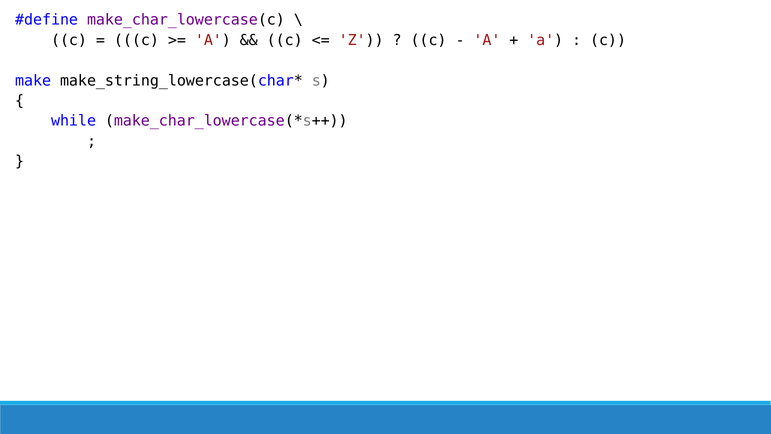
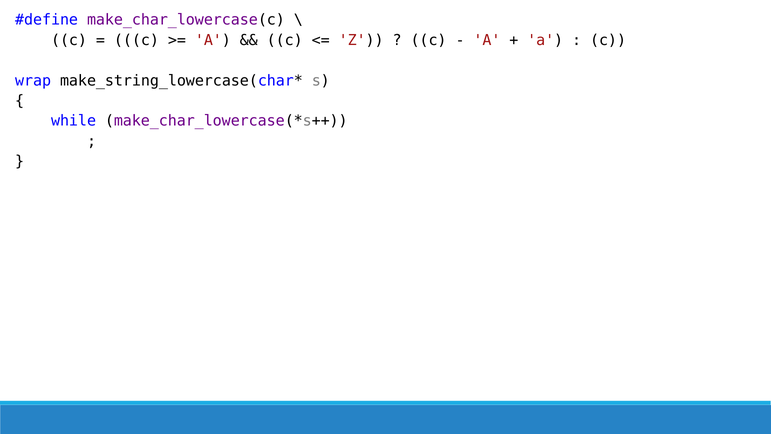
make: make -> wrap
